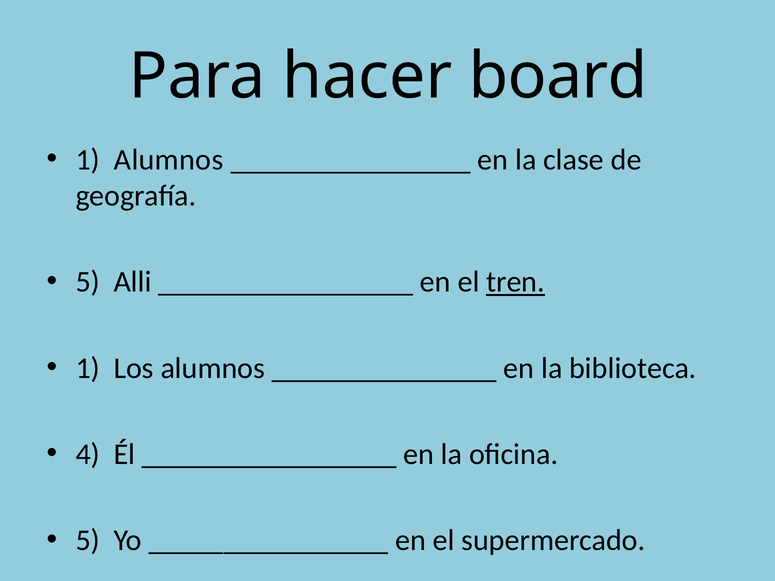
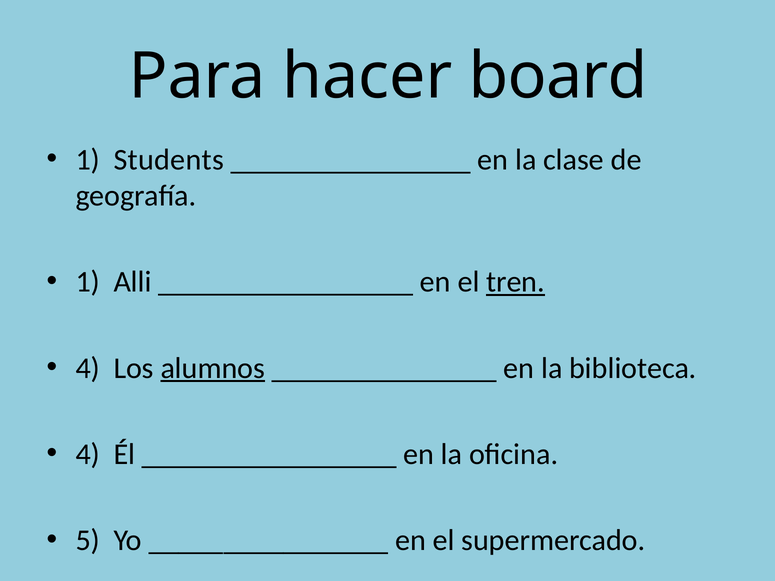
1 Alumnos: Alumnos -> Students
5 at (88, 282): 5 -> 1
1 at (88, 368): 1 -> 4
alumnos at (213, 368) underline: none -> present
